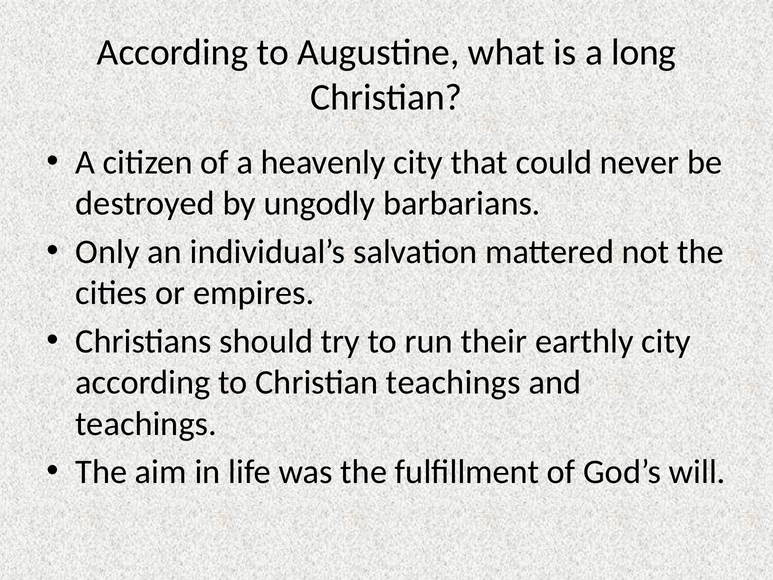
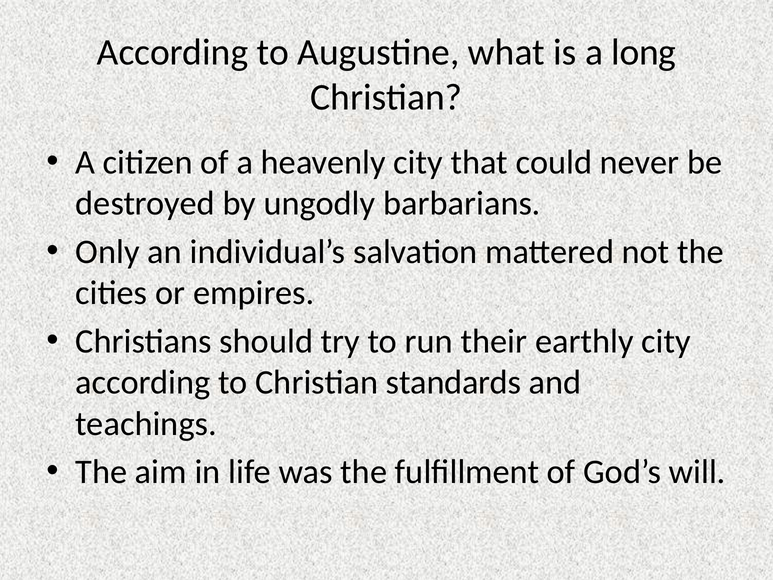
Christian teachings: teachings -> standards
